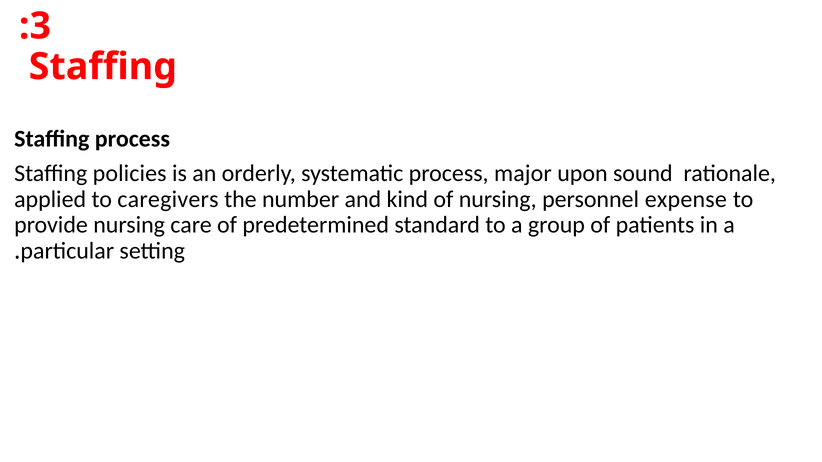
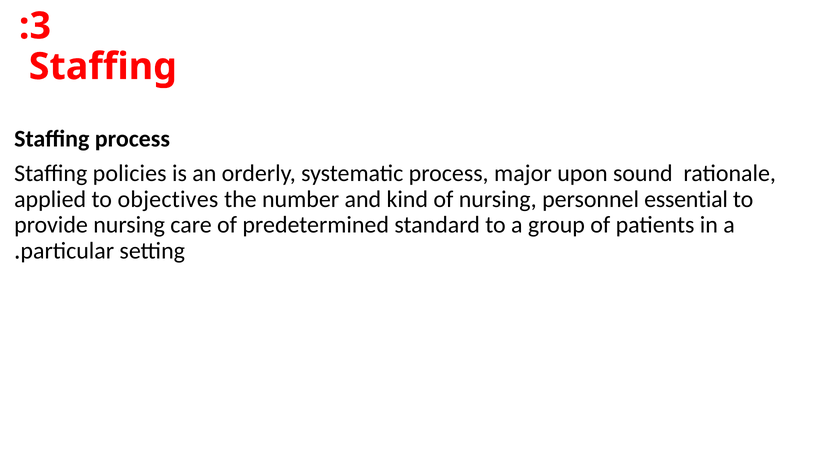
caregivers: caregivers -> objectives
expense: expense -> essential
